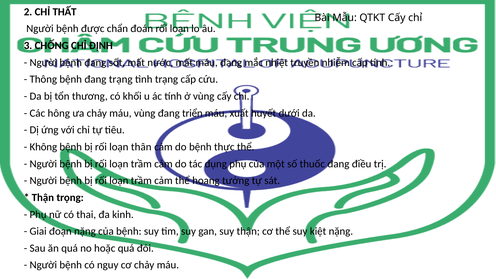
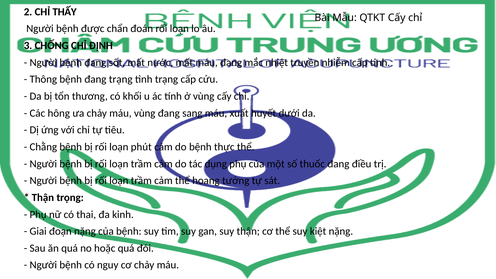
THẤT: THẤT -> THẤY
triển: triển -> sang
Không: Không -> Chằng
thân: thân -> phút
